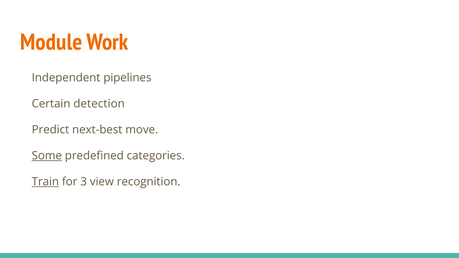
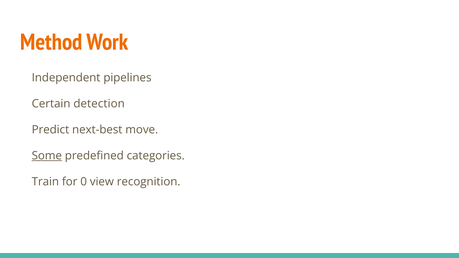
Module: Module -> Method
Train underline: present -> none
3: 3 -> 0
